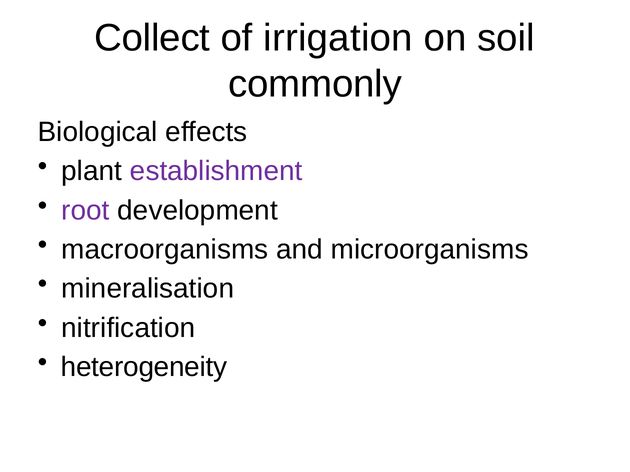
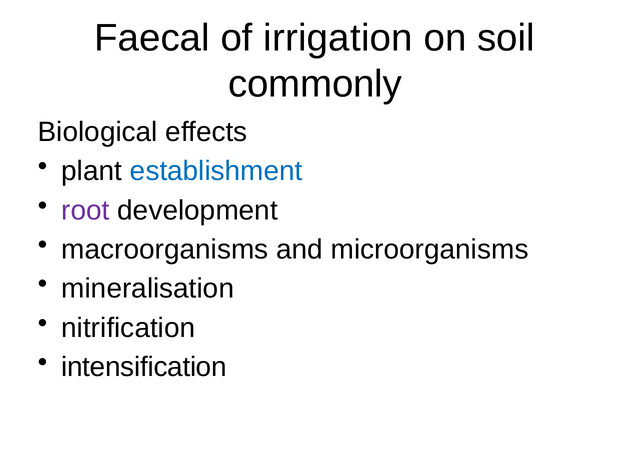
Collect: Collect -> Faecal
establishment colour: purple -> blue
heterogeneity: heterogeneity -> intensification
